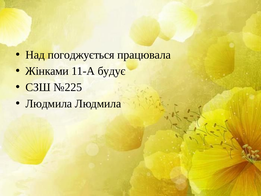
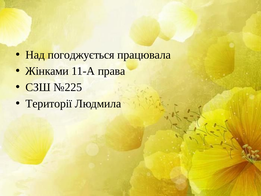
будує: будує -> права
Людмила at (49, 103): Людмила -> Території
